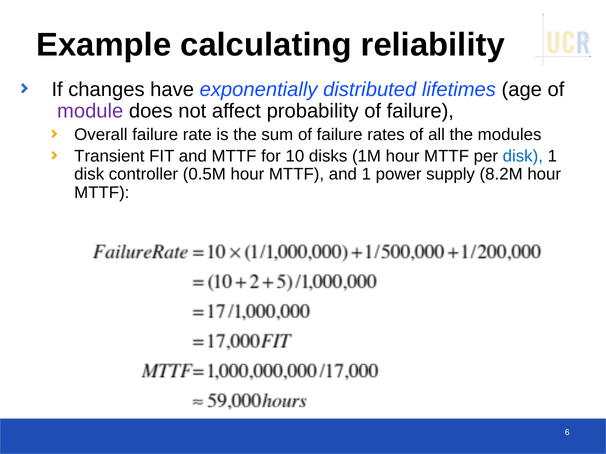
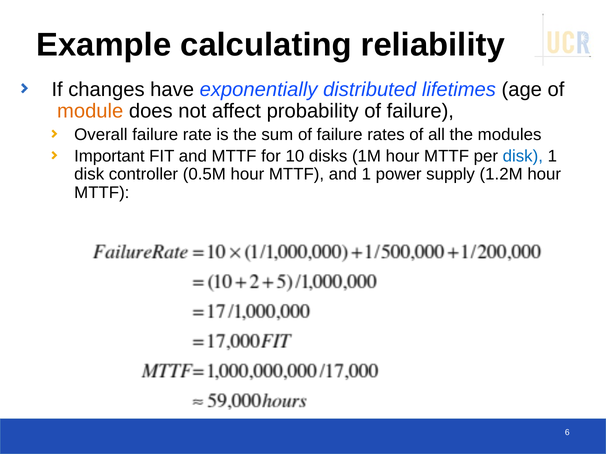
module colour: purple -> orange
Transient: Transient -> Important
8.2M: 8.2M -> 1.2M
